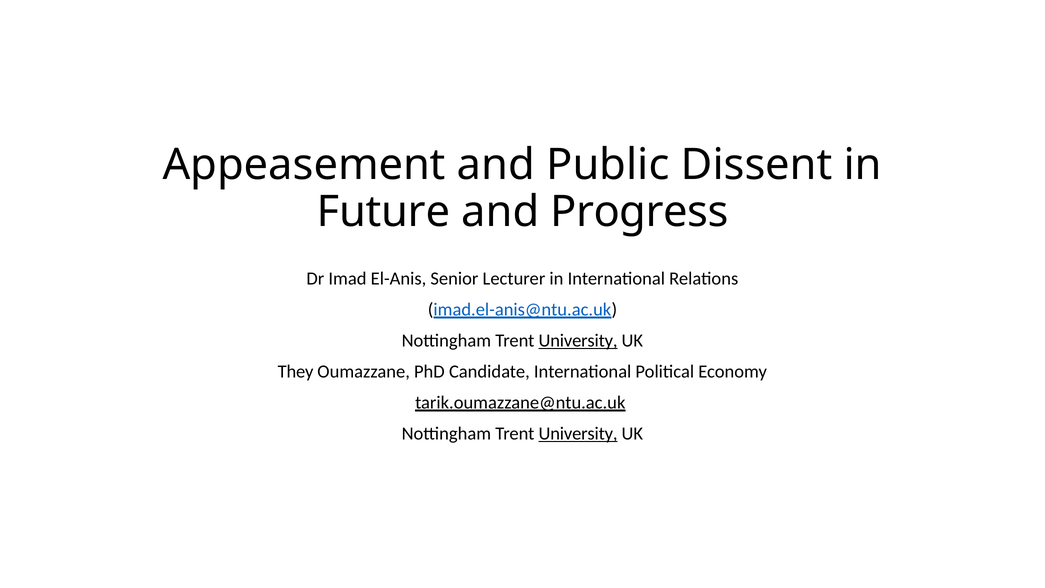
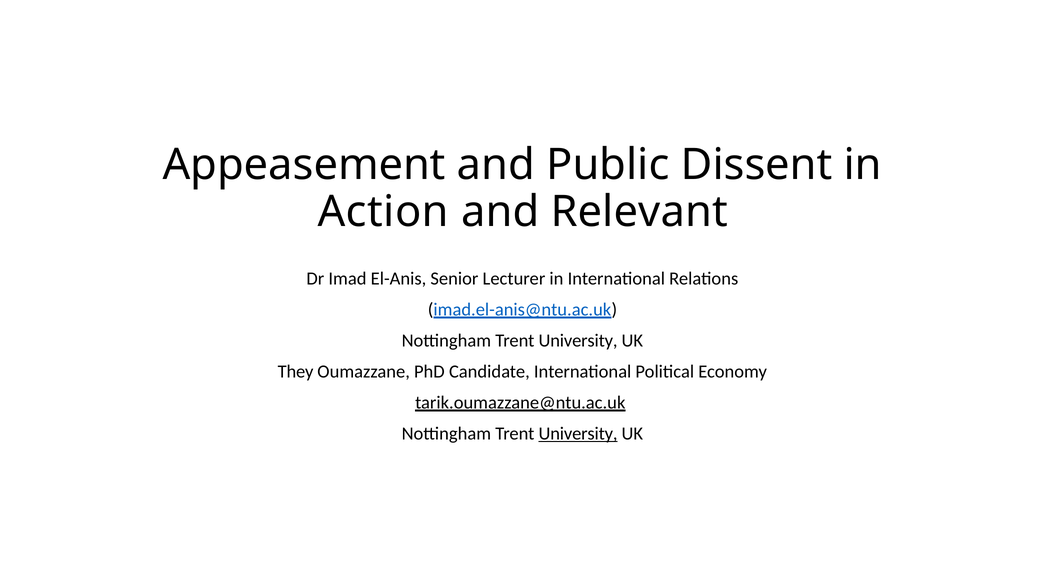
Future: Future -> Action
Progress: Progress -> Relevant
University at (578, 340) underline: present -> none
